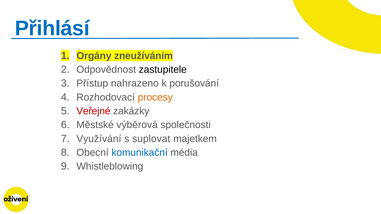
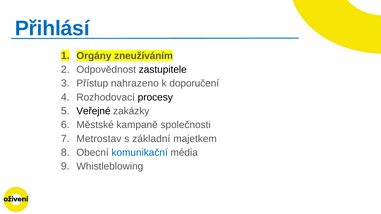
porušování: porušování -> doporučení
procesy colour: orange -> black
Veřejné colour: red -> black
výběrová: výběrová -> kampaně
Využívání: Využívání -> Metrostav
suplovat: suplovat -> základní
